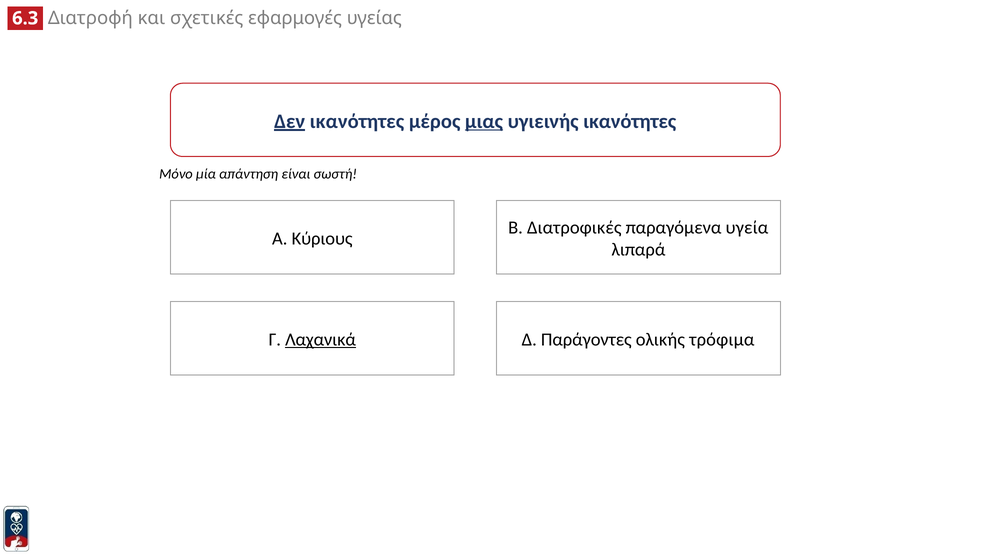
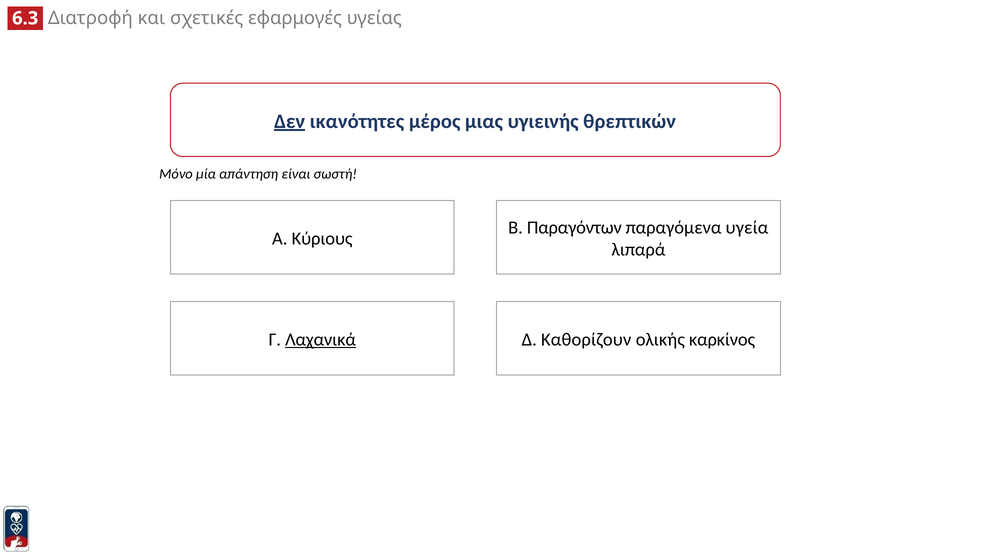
μιας underline: present -> none
υγιεινής ικανότητες: ικανότητες -> θρεπτικών
Διατροφικές: Διατροφικές -> Παραγόντων
Παράγοντες: Παράγοντες -> Καθορίζουν
τρόφιμα: τρόφιμα -> καρκίνος
